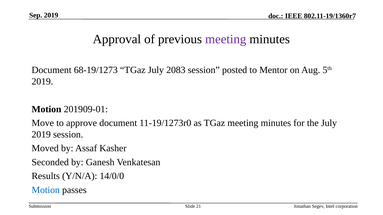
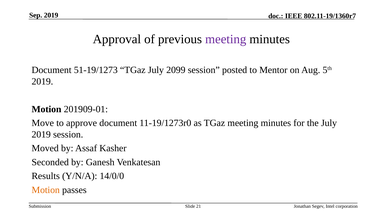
68-19/1273: 68-19/1273 -> 51-19/1273
2083: 2083 -> 2099
Motion at (46, 190) colour: blue -> orange
